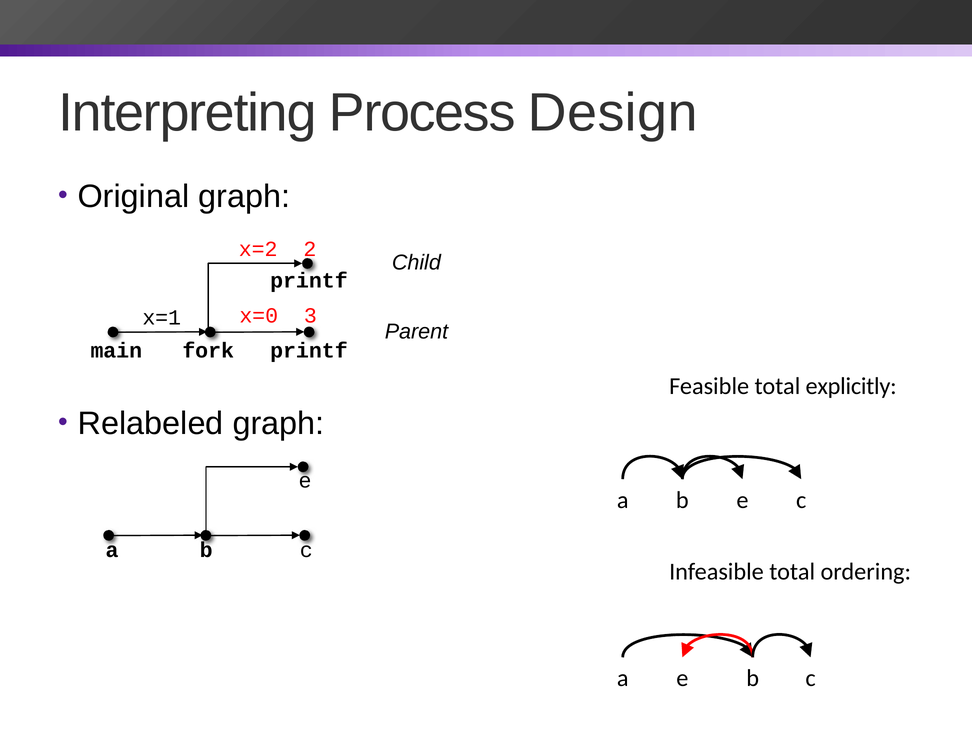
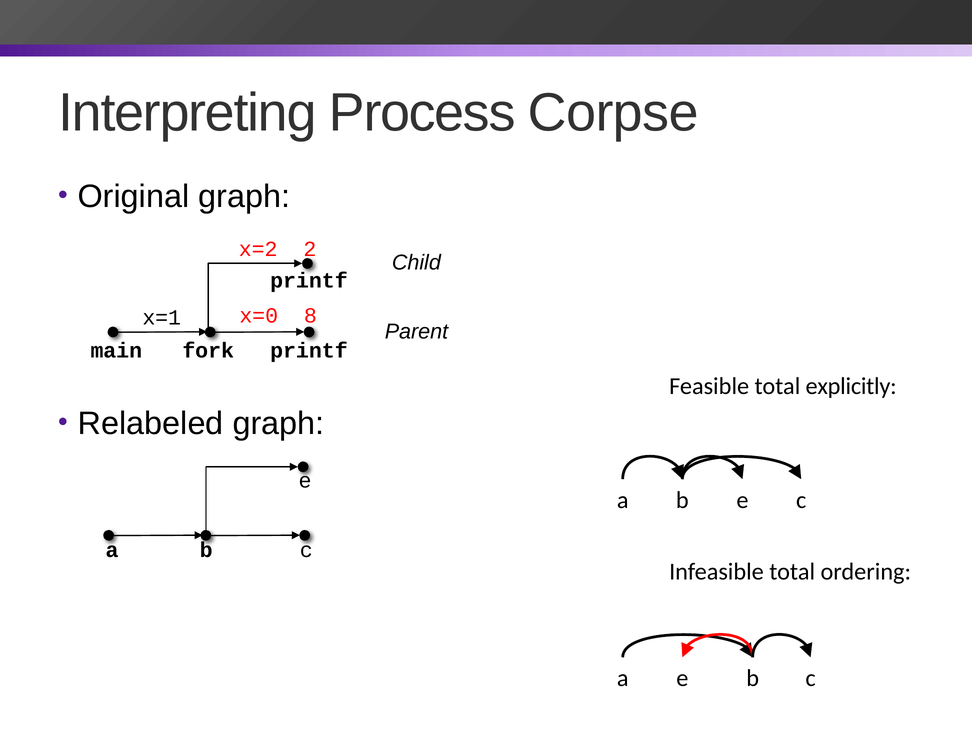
Design: Design -> Corpse
3: 3 -> 8
